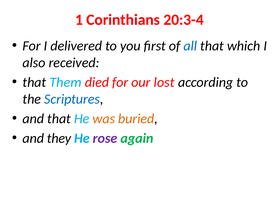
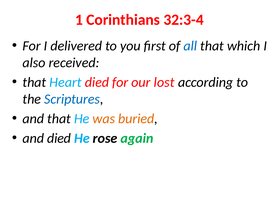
20:3-4: 20:3-4 -> 32:3-4
Them: Them -> Heart
and they: they -> died
rose colour: purple -> black
